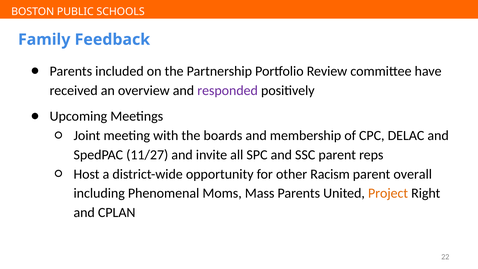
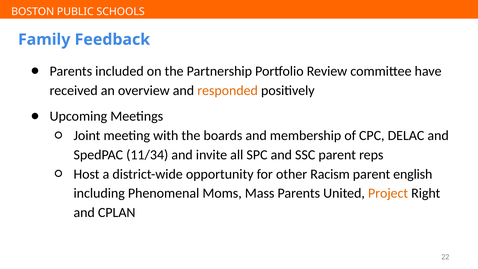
responded colour: purple -> orange
11/27: 11/27 -> 11/34
overall: overall -> english
